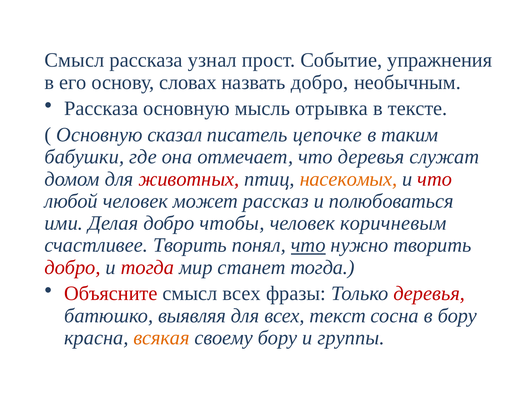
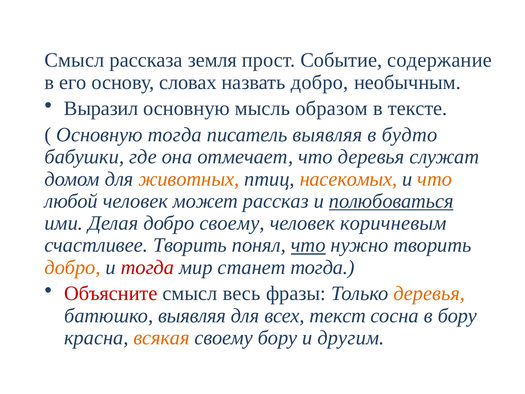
узнал: узнал -> земля
упражнения: упражнения -> содержание
Рассказа at (101, 109): Рассказа -> Выразил
отрывка: отрывка -> образом
Основную сказал: сказал -> тогда
писатель цепочке: цепочке -> выявляя
таким: таким -> будто
животных colour: red -> orange
что at (435, 179) colour: red -> orange
полюбоваться underline: none -> present
добро чтобы: чтобы -> своему
добро at (72, 267) colour: red -> orange
смысл всех: всех -> весь
деревья at (429, 293) colour: red -> orange
группы: группы -> другим
